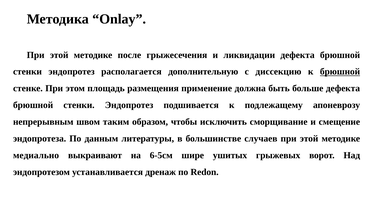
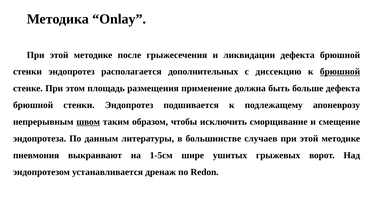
дополнительную: дополнительную -> дополнительных
швом underline: none -> present
медиально: медиально -> пневмония
6-5см: 6-5см -> 1-5см
